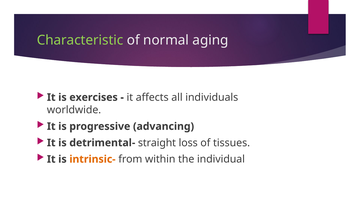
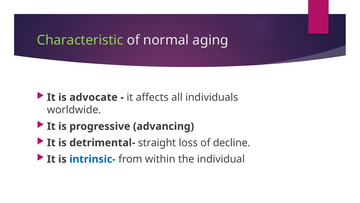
exercises: exercises -> advocate
tissues: tissues -> decline
intrinsic- colour: orange -> blue
